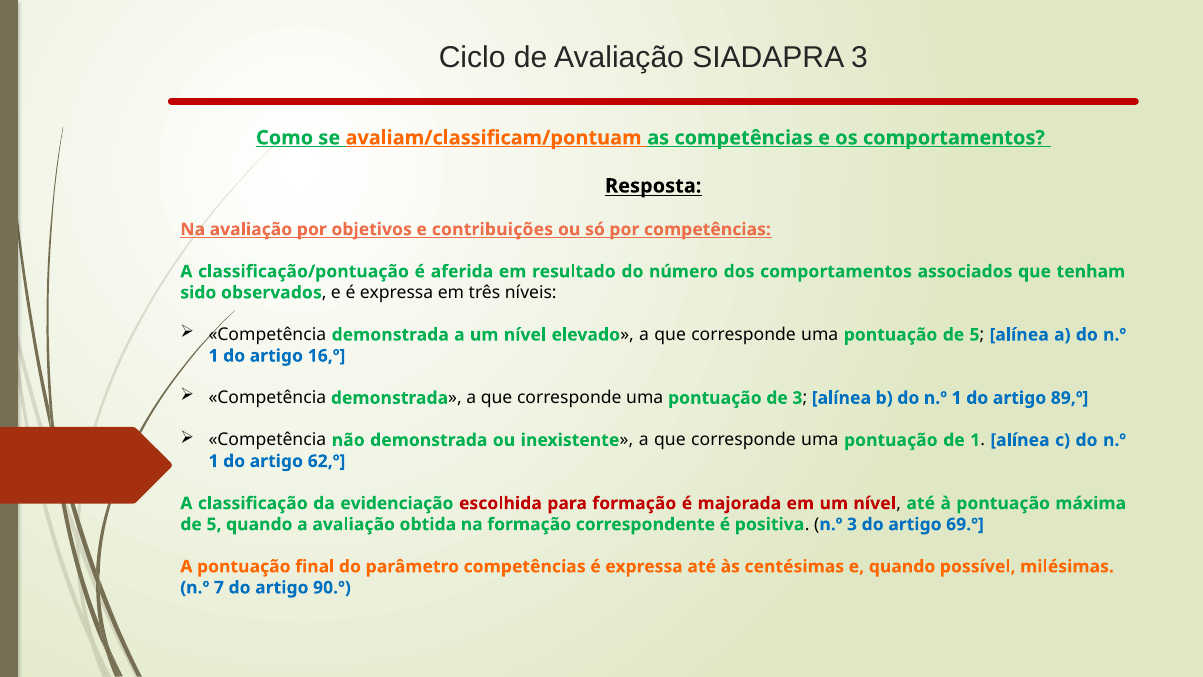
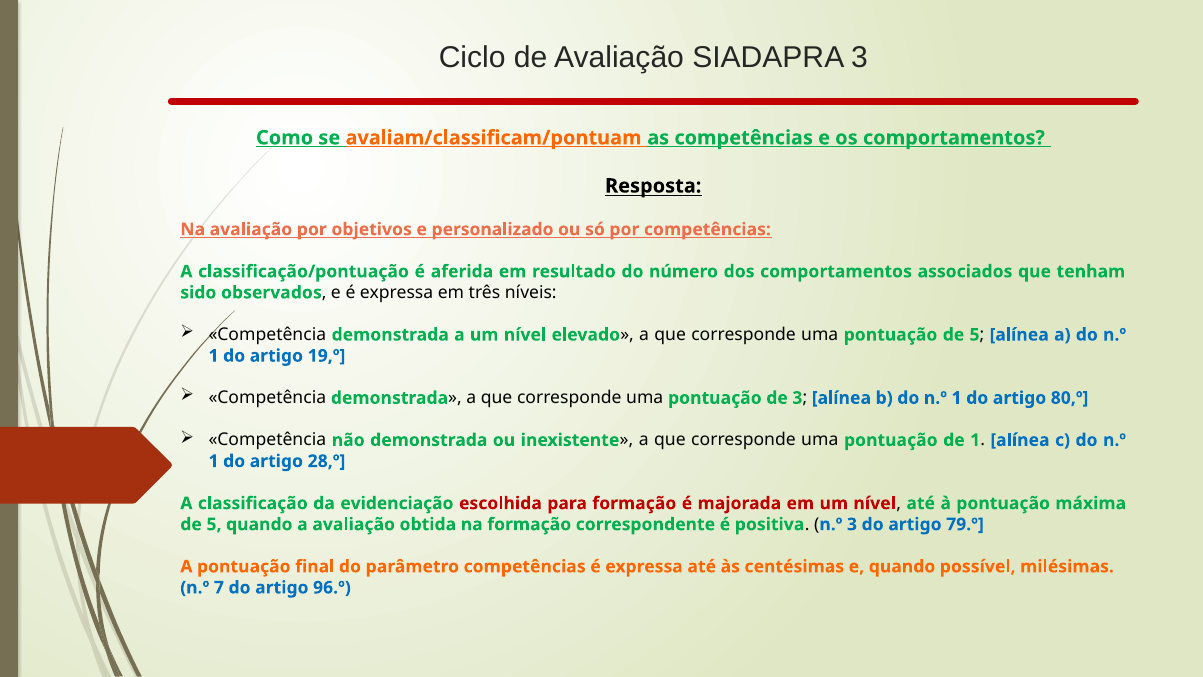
contribuições: contribuições -> personalizado
16,º: 16,º -> 19,º
89,º: 89,º -> 80,º
62,º: 62,º -> 28,º
69.º: 69.º -> 79.º
90.º: 90.º -> 96.º
